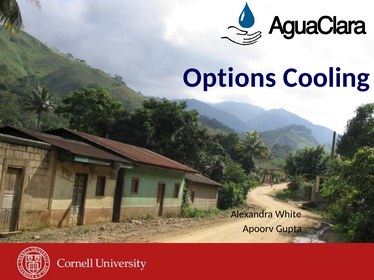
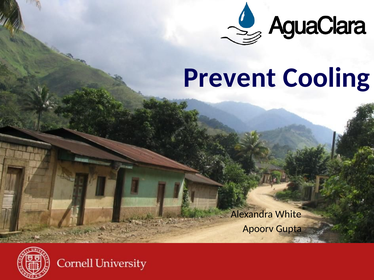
Options: Options -> Prevent
